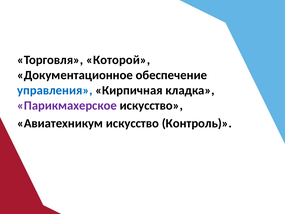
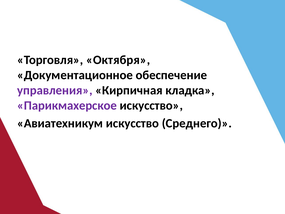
Которой: Которой -> Октября
управления colour: blue -> purple
Контроль: Контроль -> Среднего
